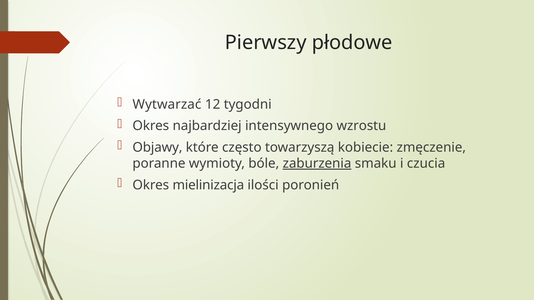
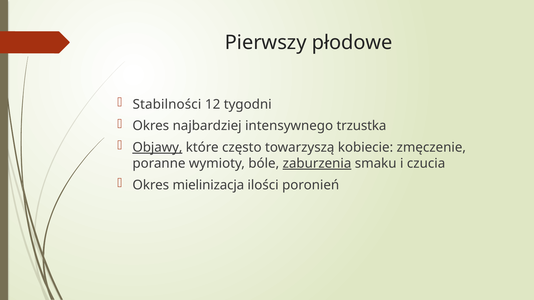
Wytwarzać: Wytwarzać -> Stabilności
wzrostu: wzrostu -> trzustka
Objawy underline: none -> present
